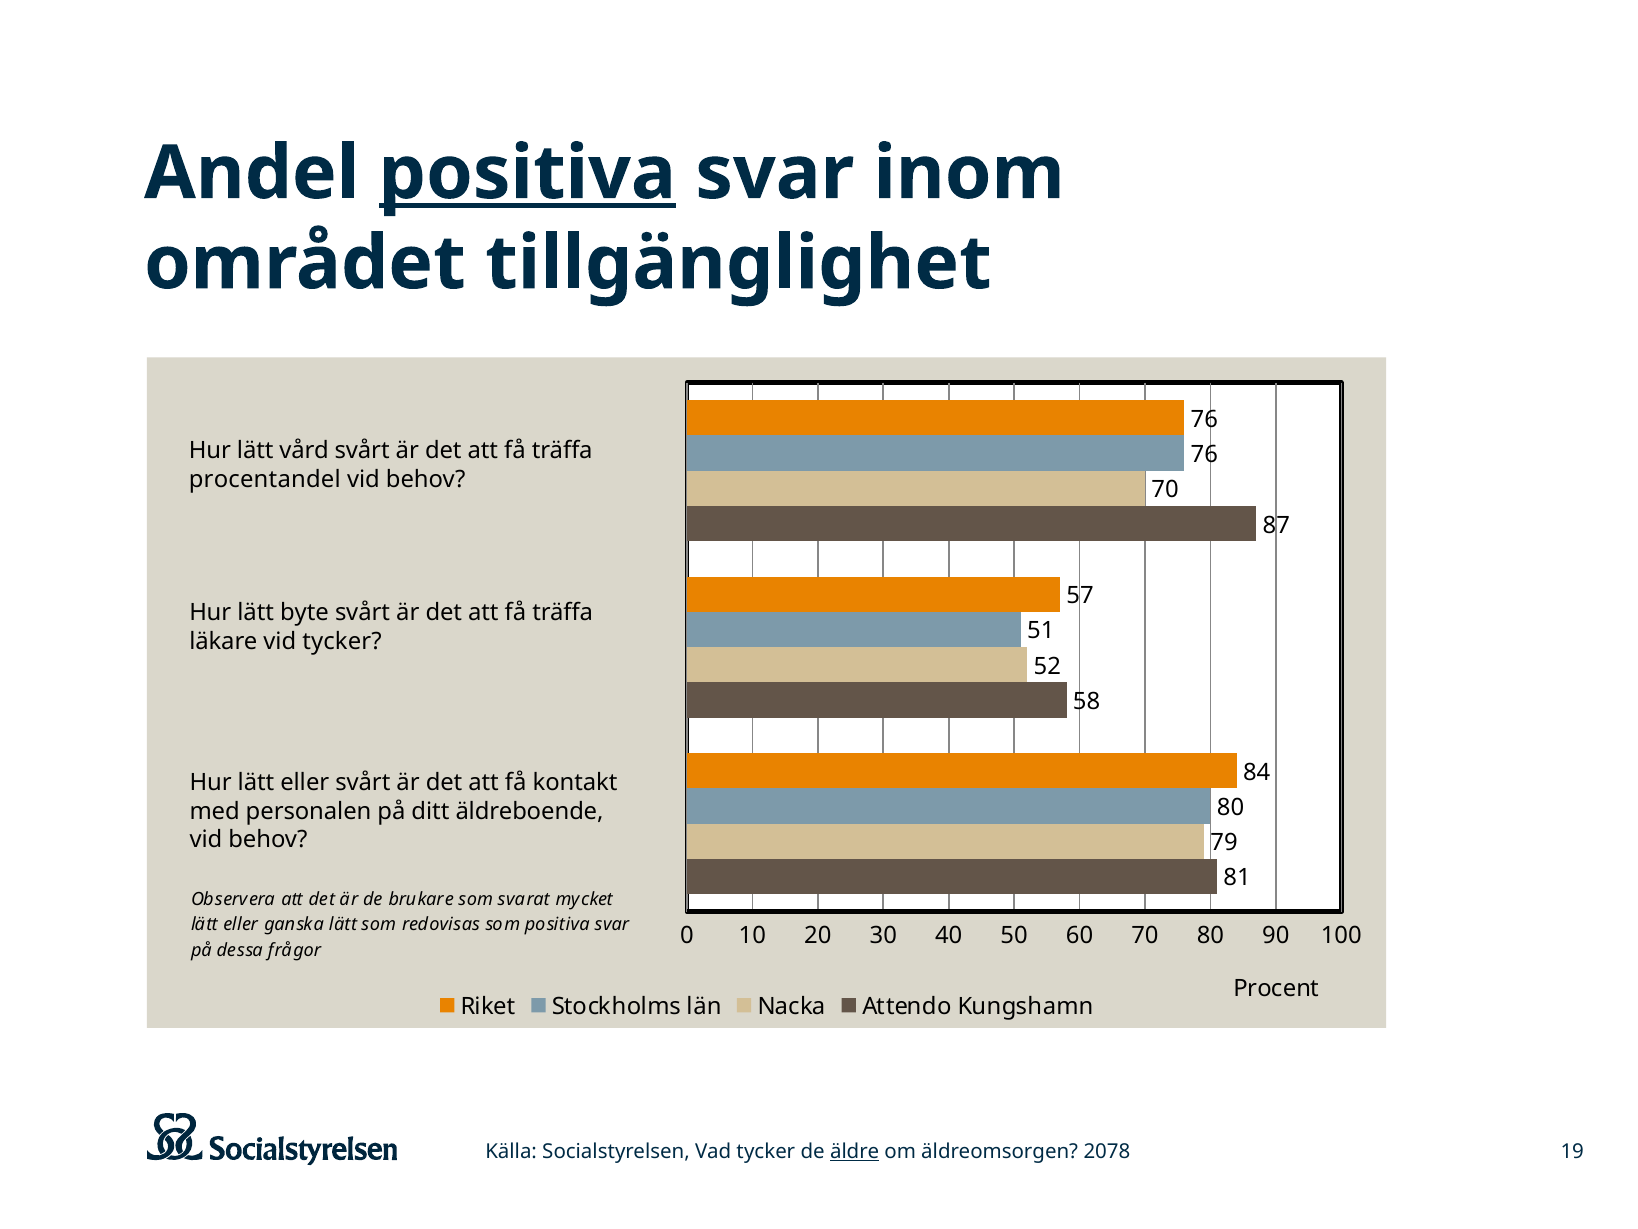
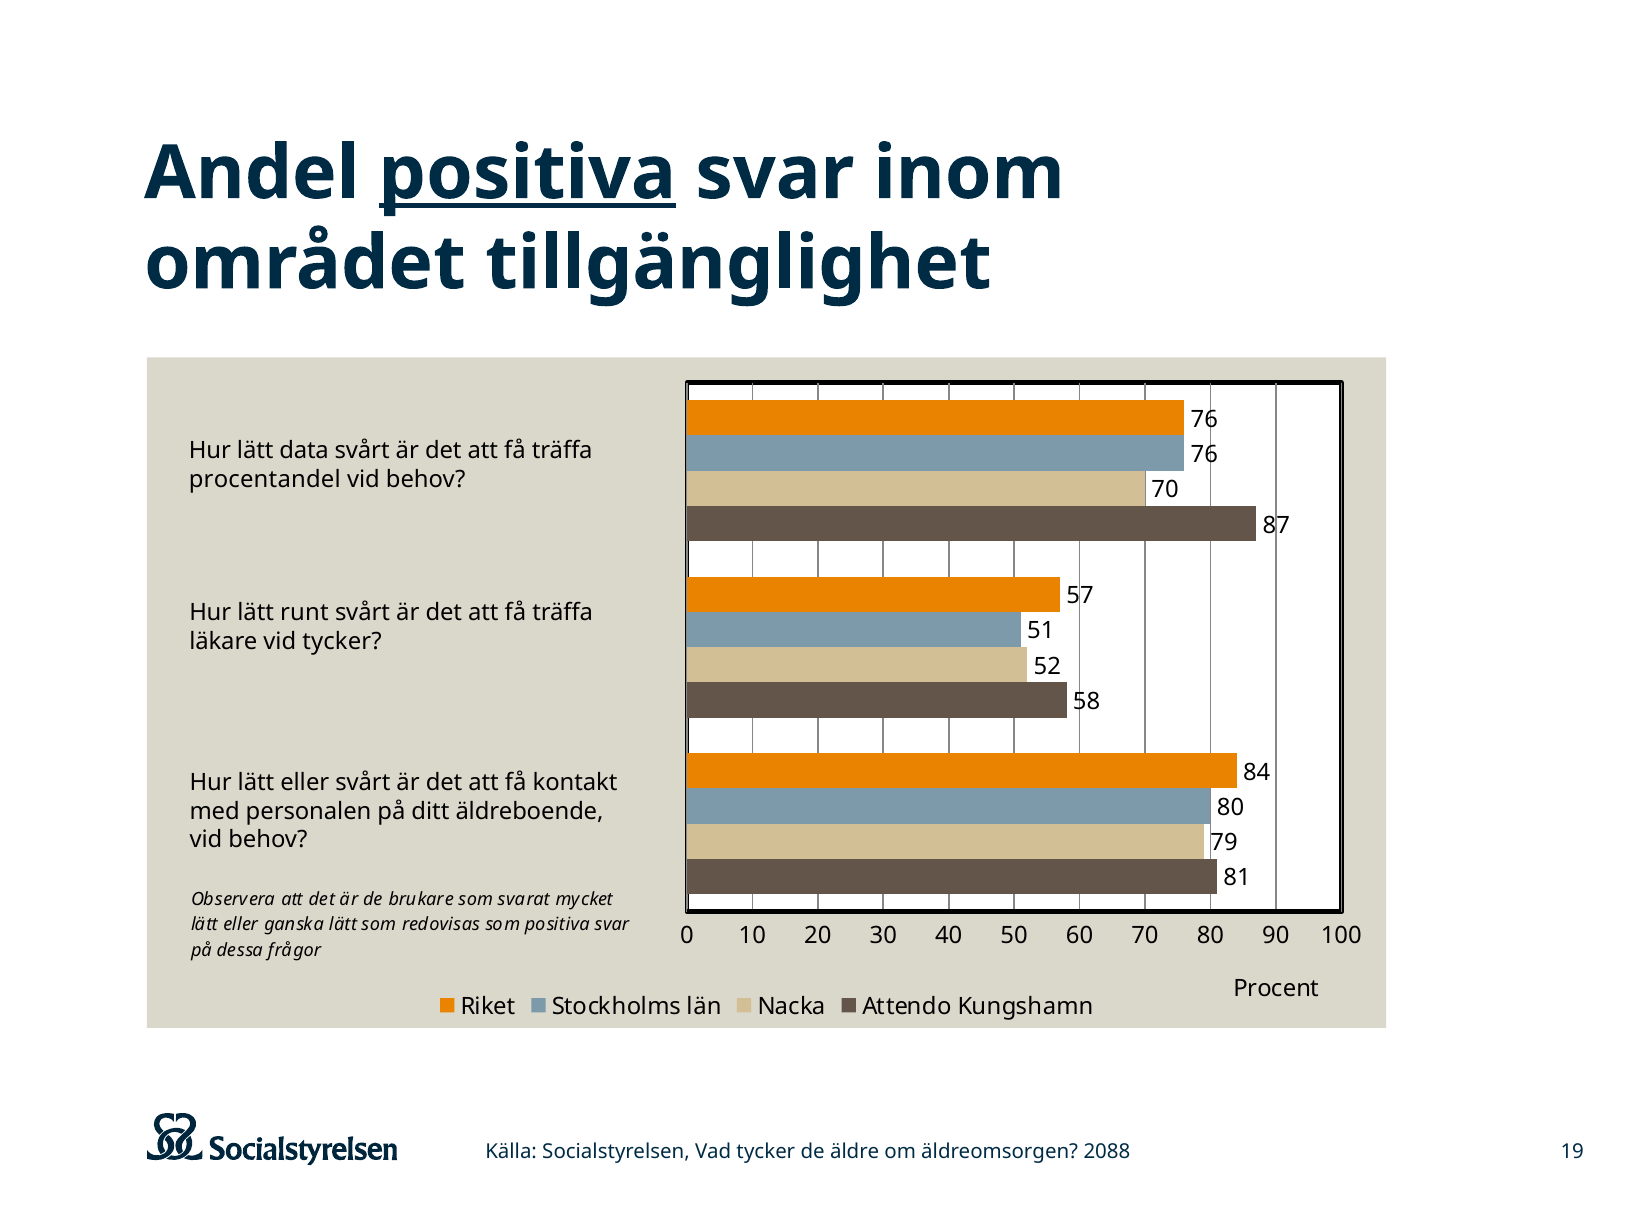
vård: vård -> data
byte: byte -> runt
äldre underline: present -> none
2078: 2078 -> 2088
